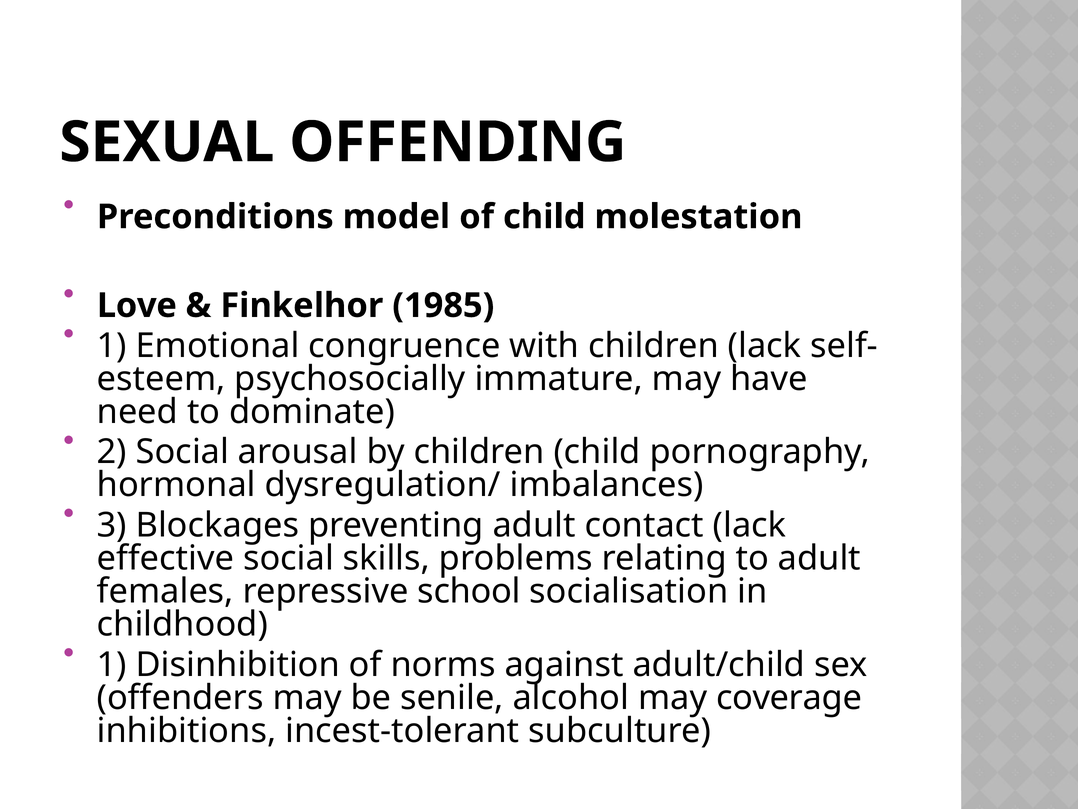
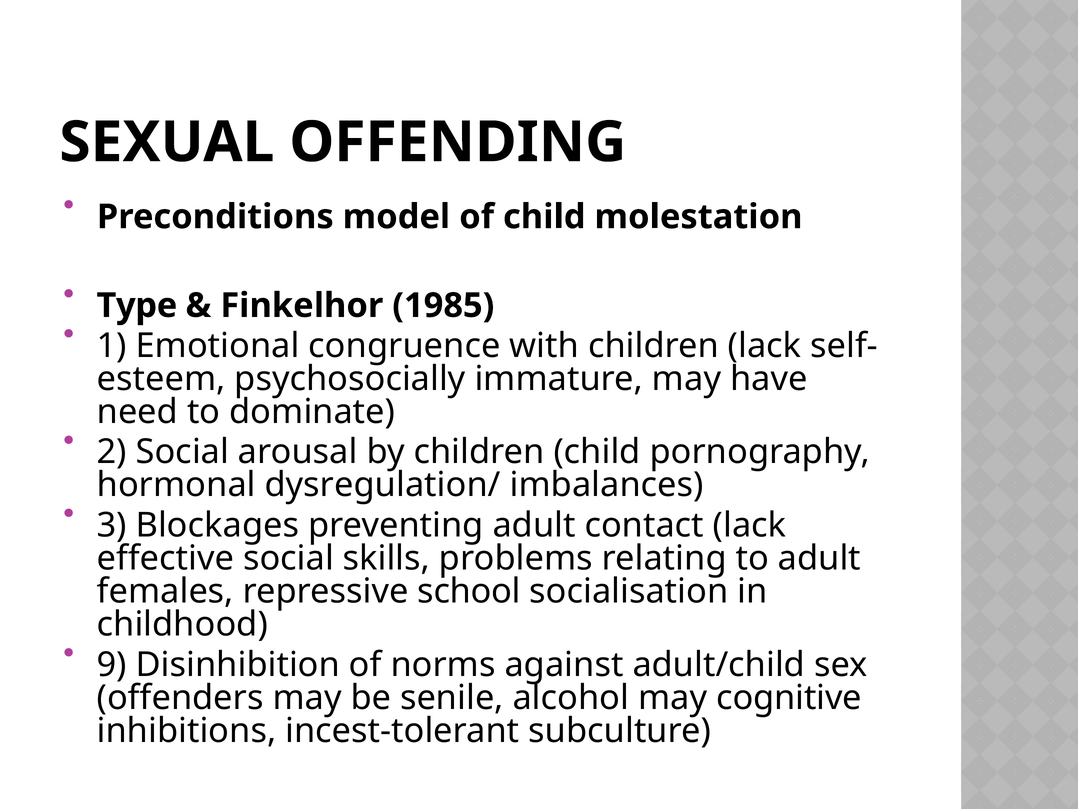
Love: Love -> Type
1 at (112, 664): 1 -> 9
coverage: coverage -> cognitive
